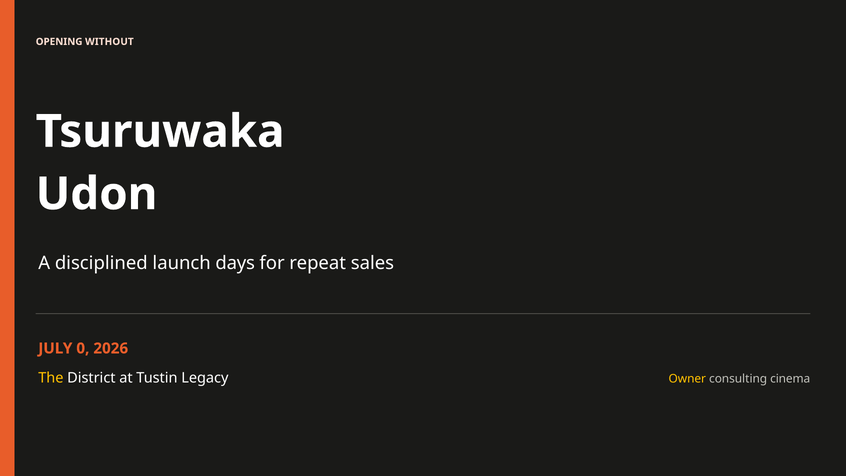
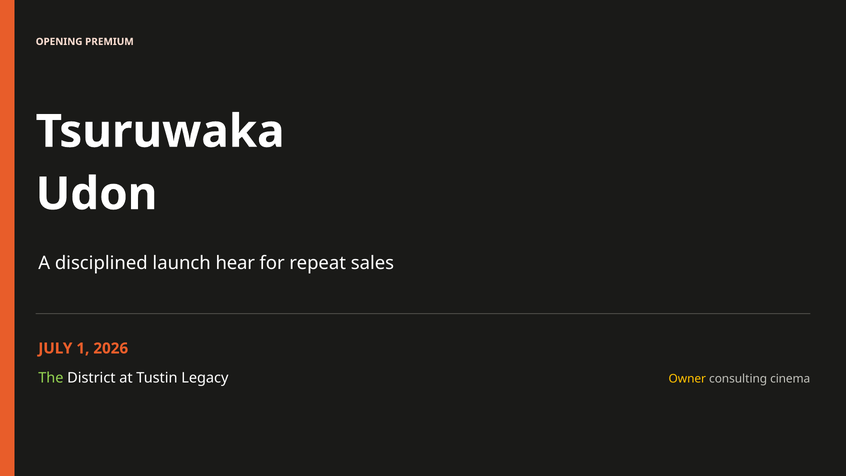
WITHOUT: WITHOUT -> PREMIUM
days: days -> hear
0: 0 -> 1
The colour: yellow -> light green
